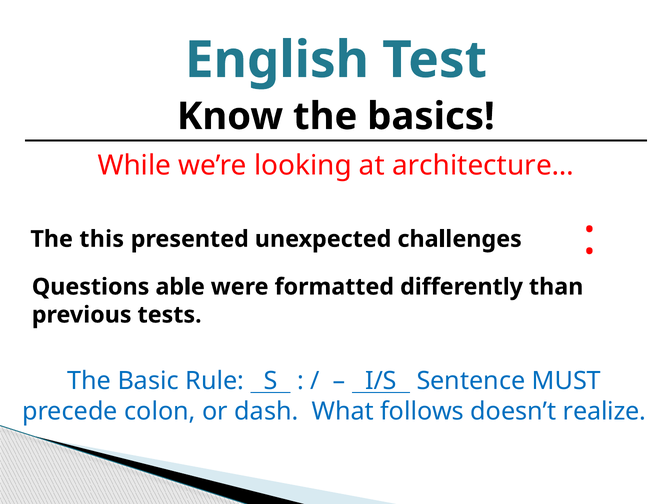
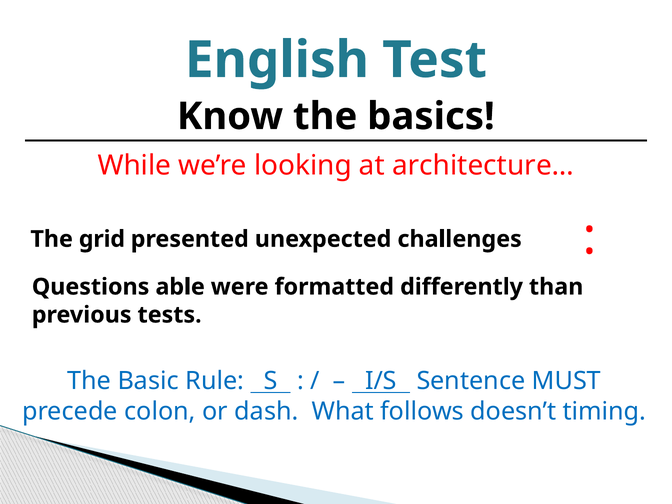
this: this -> grid
realize: realize -> timing
